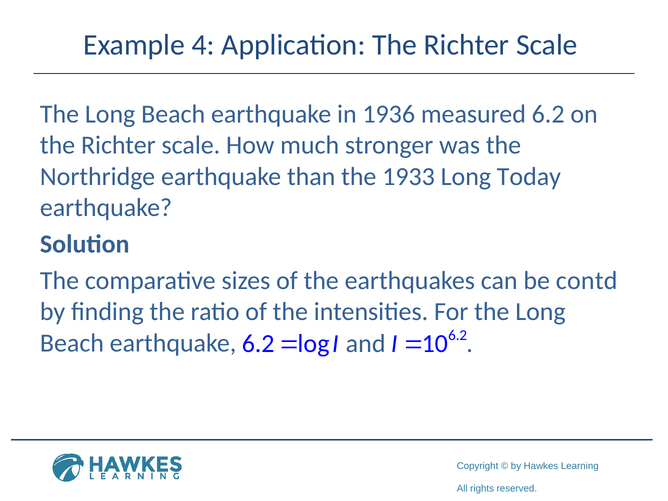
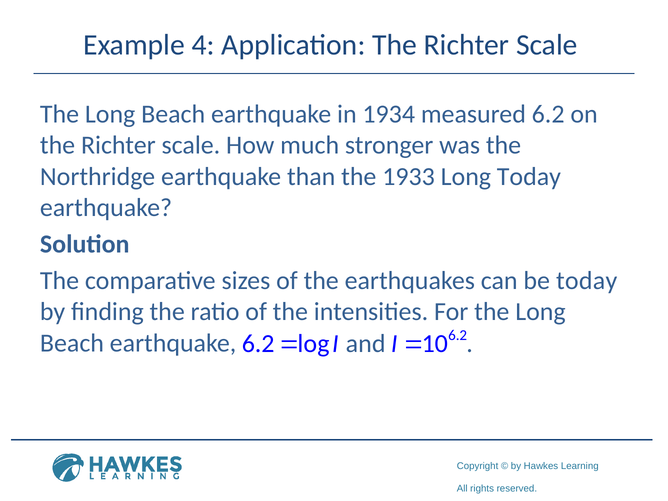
1936: 1936 -> 1934
be contd: contd -> today
